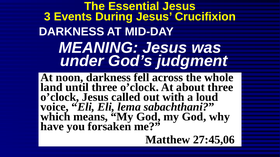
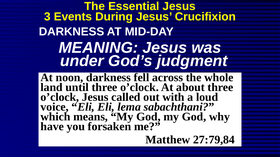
27:45,06: 27:45,06 -> 27:79,84
